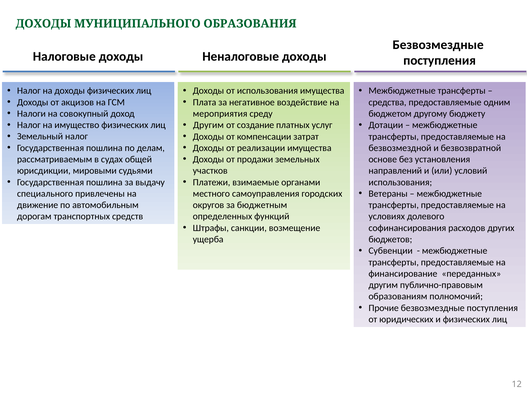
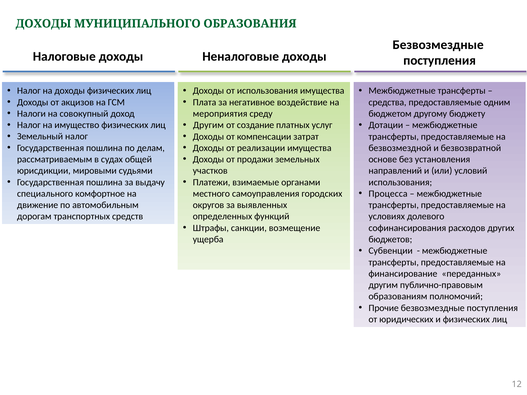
Ветераны: Ветераны -> Процесса
привлечены: привлечены -> комфортное
бюджетным: бюджетным -> выявленных
